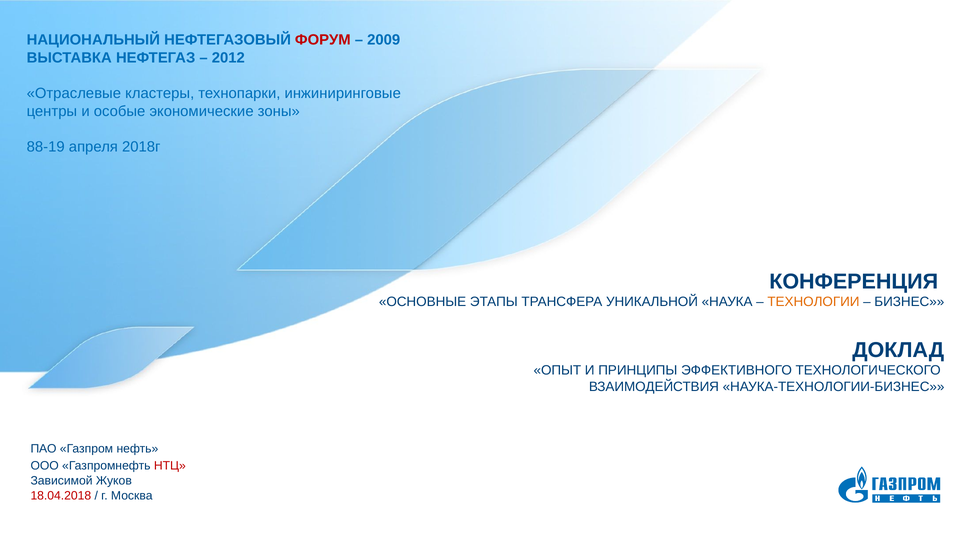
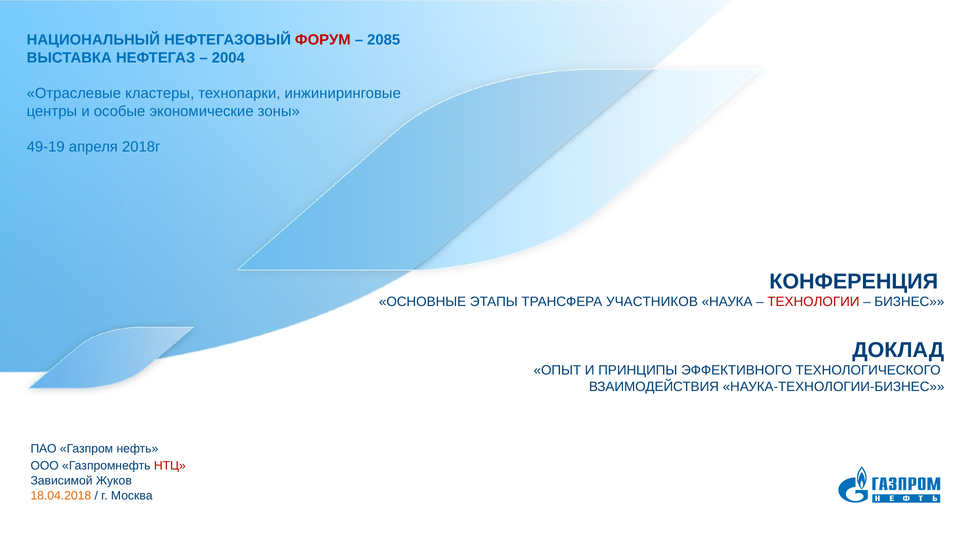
2009: 2009 -> 2085
2012: 2012 -> 2004
88-19: 88-19 -> 49-19
УНИКАЛЬНОЙ: УНИКАЛЬНОЙ -> УЧАСТНИКОВ
ТЕХНОЛОГИИ colour: orange -> red
18.04.2018 colour: red -> orange
